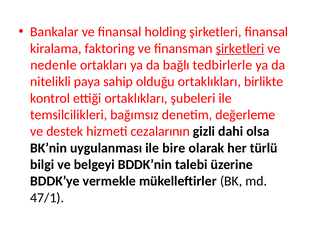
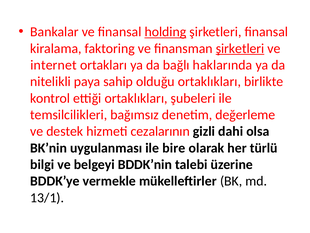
holding underline: none -> present
nedenle: nedenle -> internet
tedbirlerle: tedbirlerle -> haklarında
47/1: 47/1 -> 13/1
